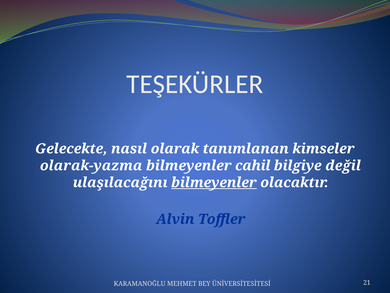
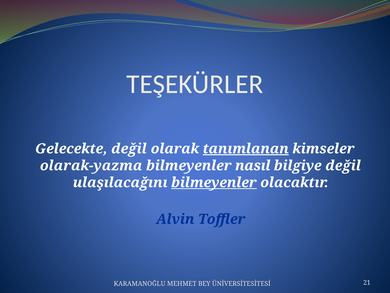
Gelecekte nasıl: nasıl -> değil
tanımlanan underline: none -> present
cahil: cahil -> nasıl
